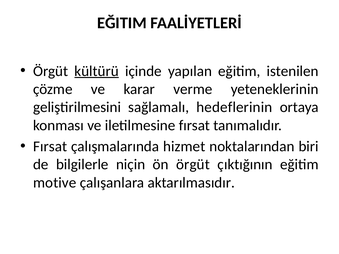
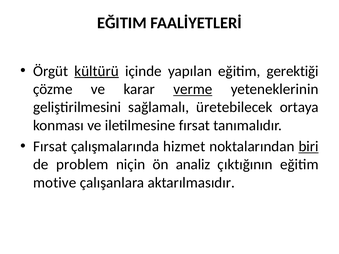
istenilen: istenilen -> gerektiği
verme underline: none -> present
hedeflerinin: hedeflerinin -> üretebilecek
biri underline: none -> present
bilgilerle: bilgilerle -> problem
ön örgüt: örgüt -> analiz
